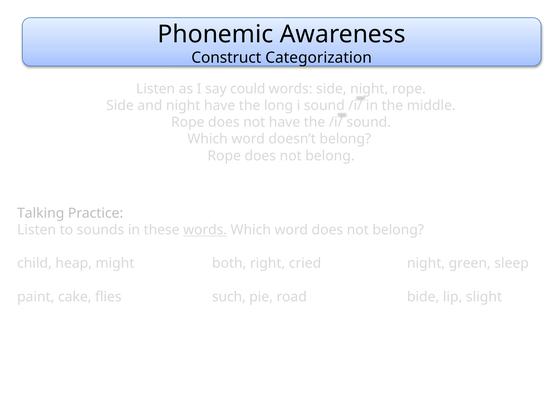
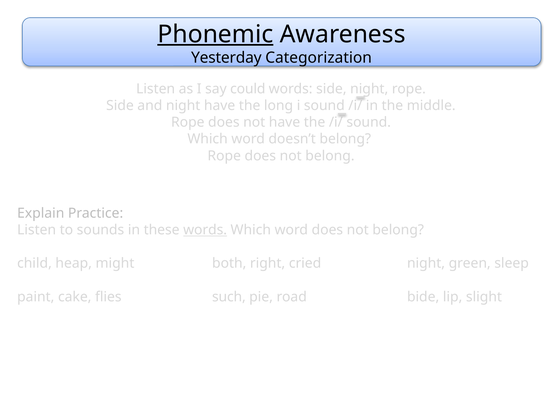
Phonemic underline: none -> present
Construct: Construct -> Yesterday
Talking: Talking -> Explain
